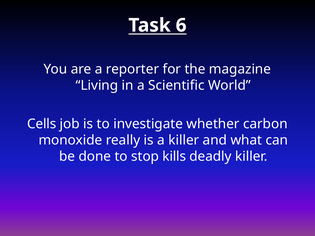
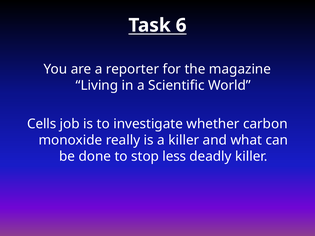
kills: kills -> less
